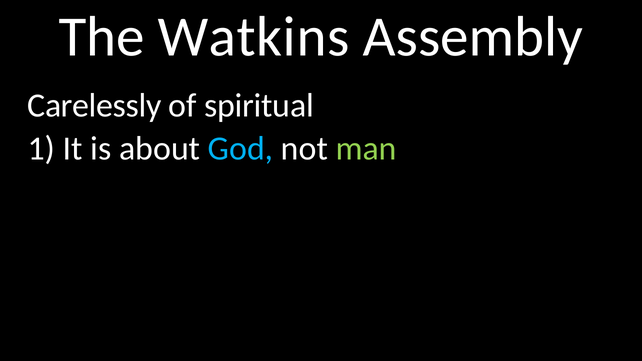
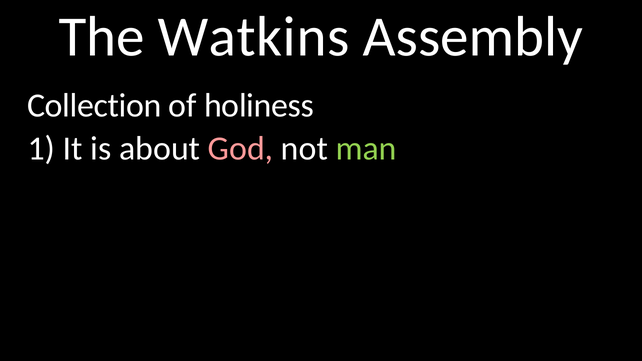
Carelessly: Carelessly -> Collection
spiritual: spiritual -> holiness
God colour: light blue -> pink
